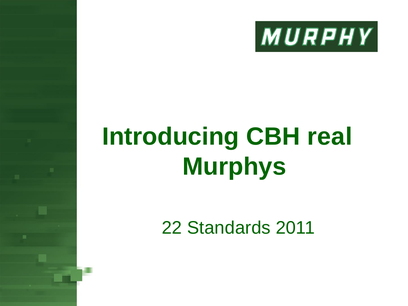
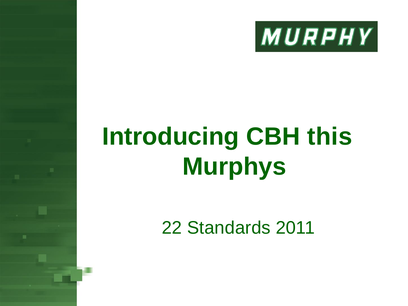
real: real -> this
